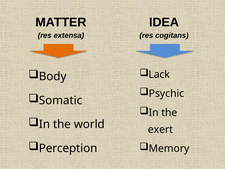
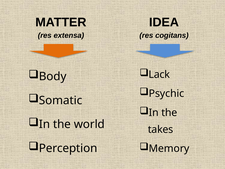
exert: exert -> takes
